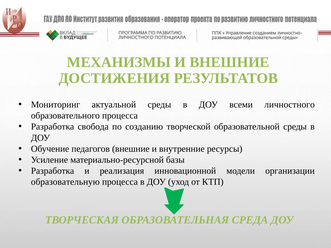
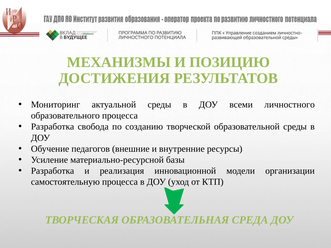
И ВНЕШНИЕ: ВНЕШНИЕ -> ПОЗИЦИЮ
образовательную: образовательную -> самостоятельную
